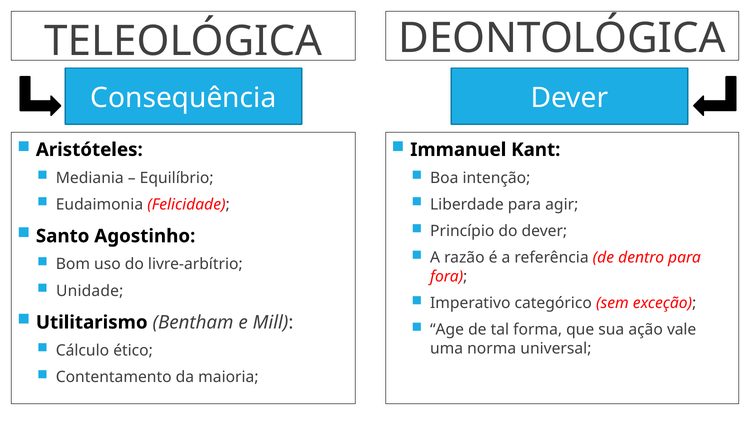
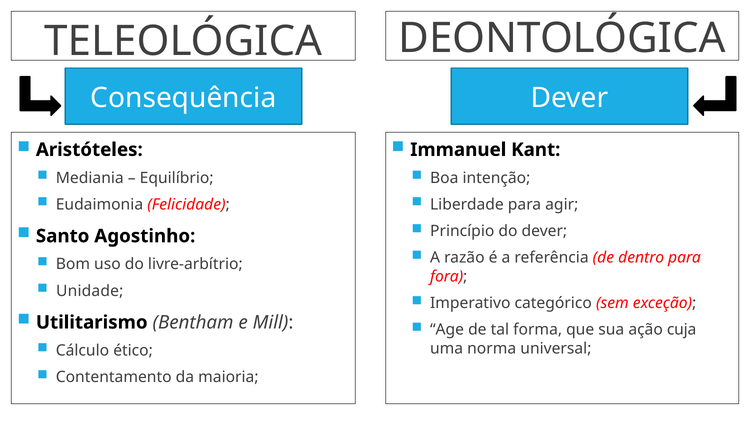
vale: vale -> cuja
